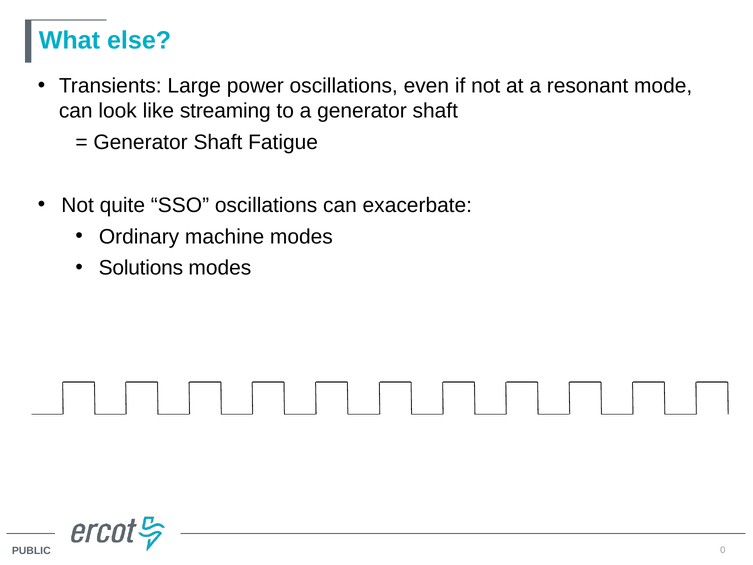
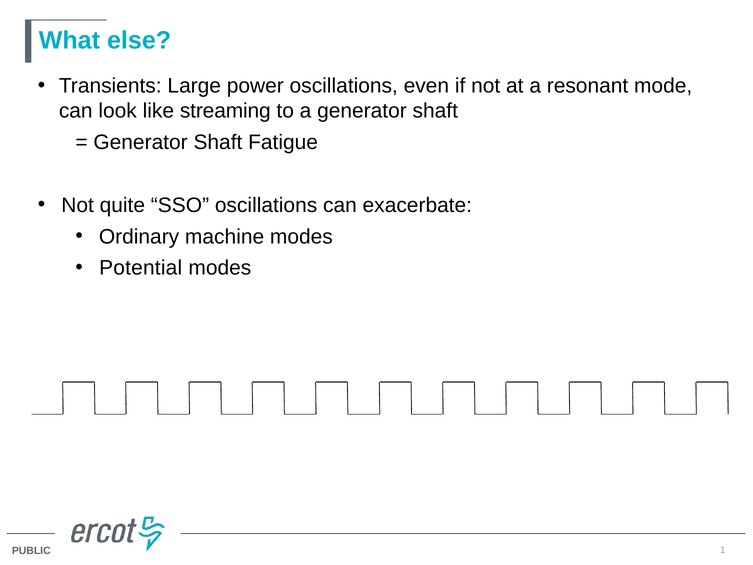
Solutions: Solutions -> Potential
0: 0 -> 1
